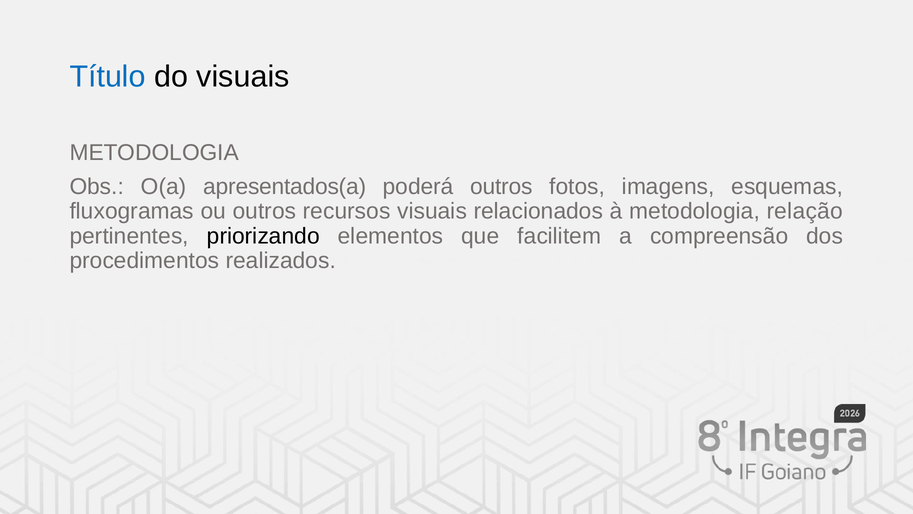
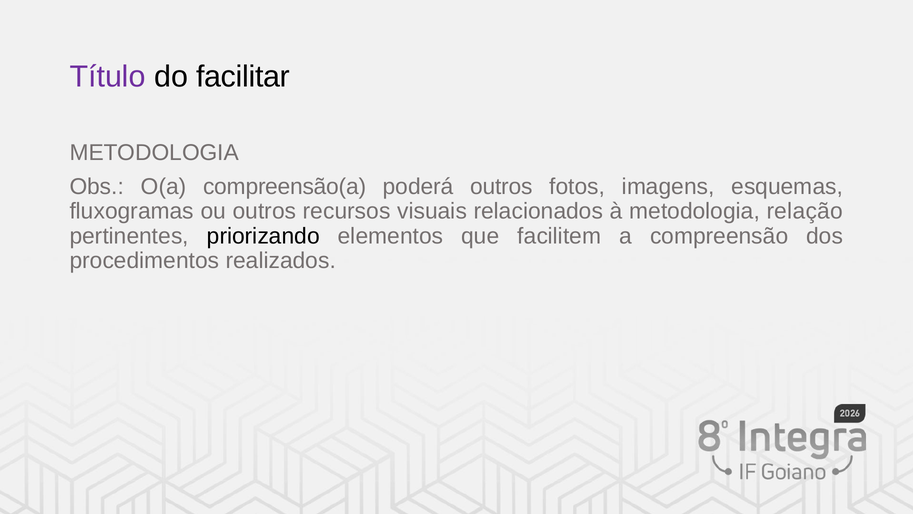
Título colour: blue -> purple
do visuais: visuais -> facilitar
apresentados(a: apresentados(a -> compreensão(a
